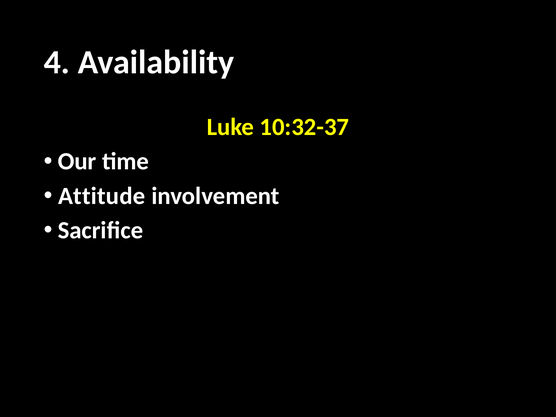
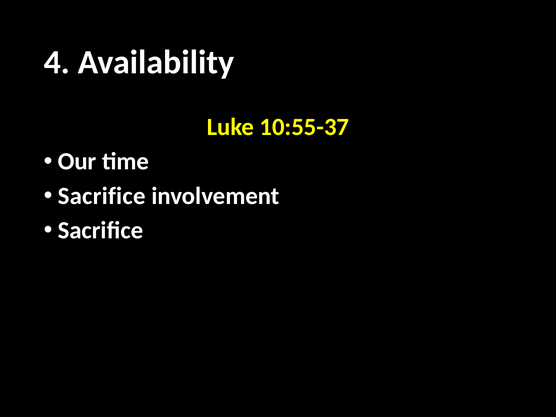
10:32-37: 10:32-37 -> 10:55-37
Attitude at (102, 196): Attitude -> Sacrifice
